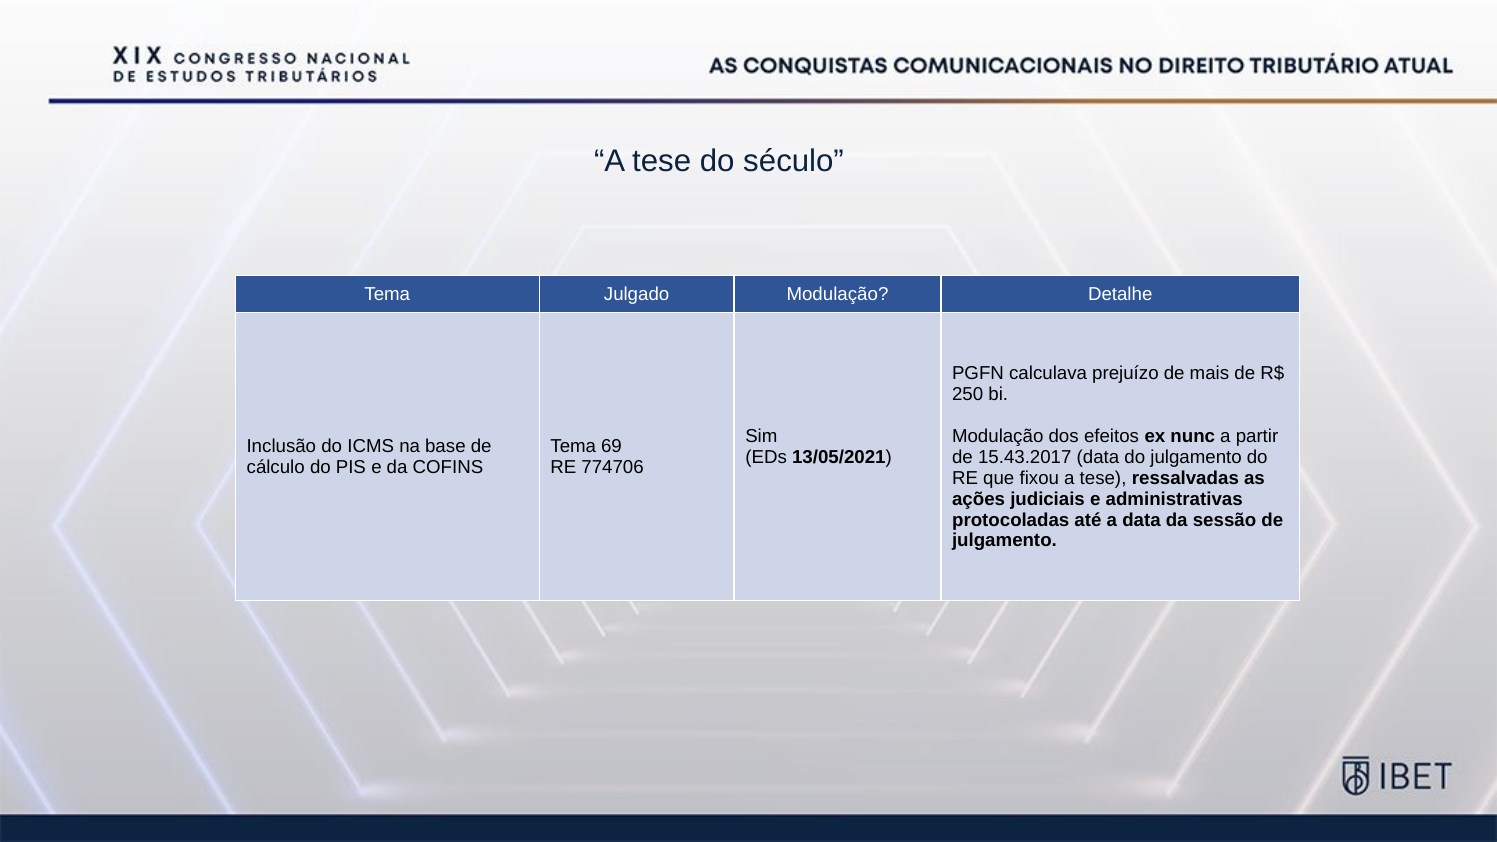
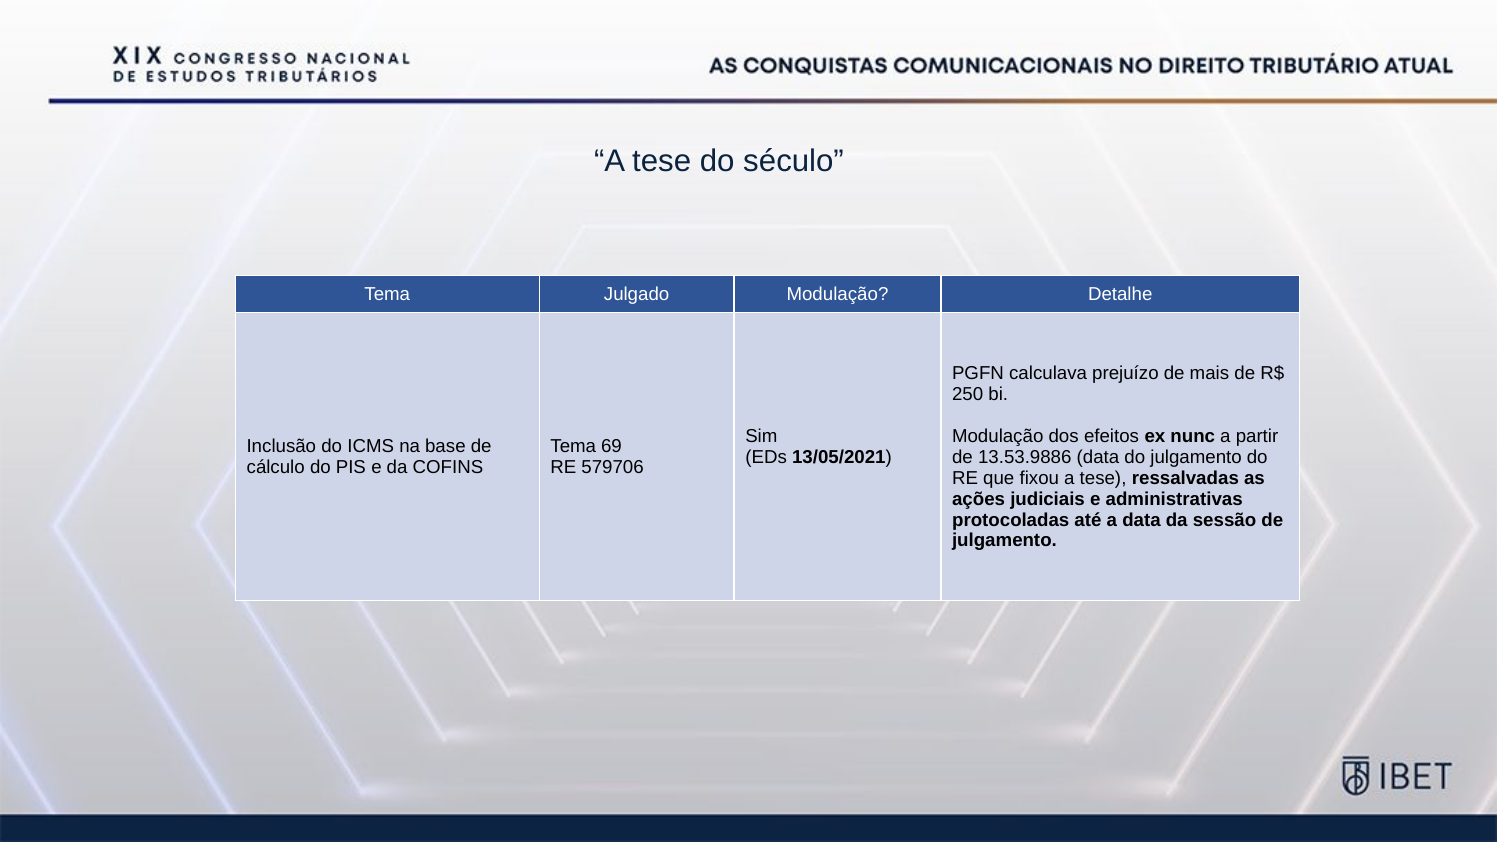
15.43.2017: 15.43.2017 -> 13.53.9886
774706: 774706 -> 579706
